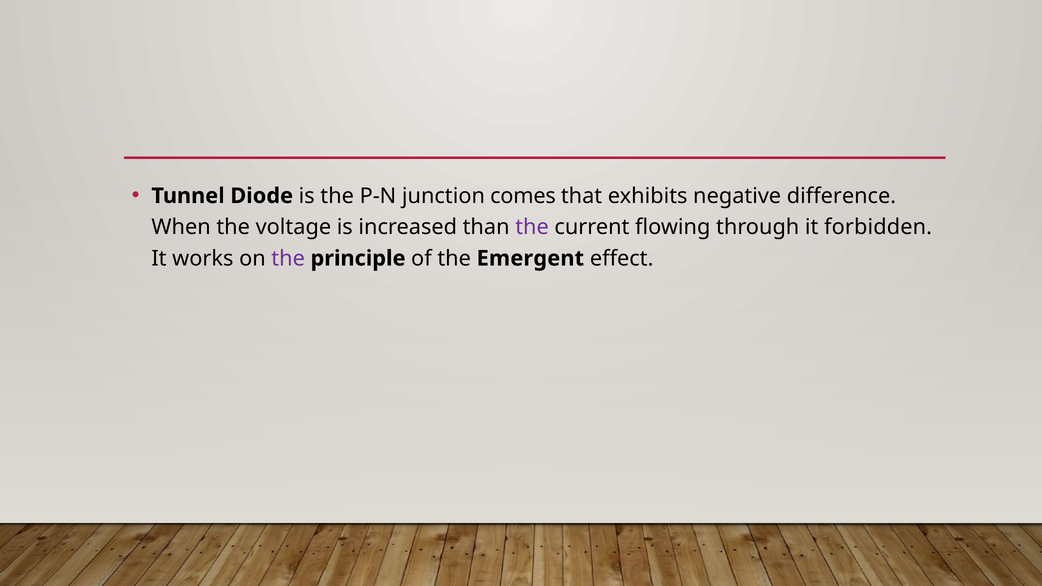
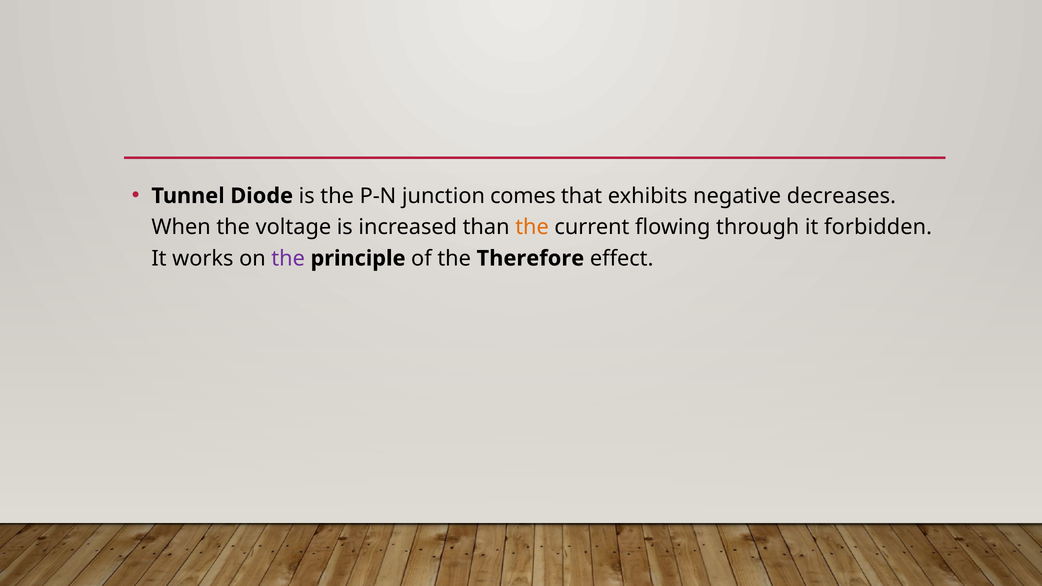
difference: difference -> decreases
the at (532, 227) colour: purple -> orange
Emergent: Emergent -> Therefore
